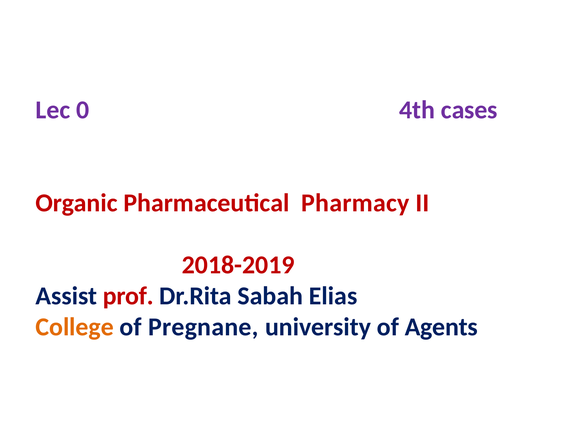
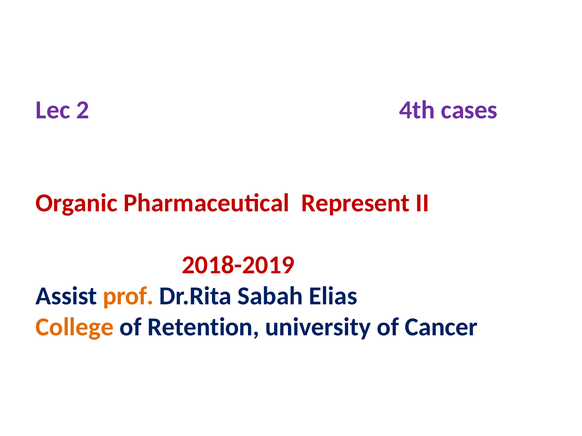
0: 0 -> 2
Pharmacy: Pharmacy -> Represent
prof colour: red -> orange
Pregnane: Pregnane -> Retention
Agents: Agents -> Cancer
